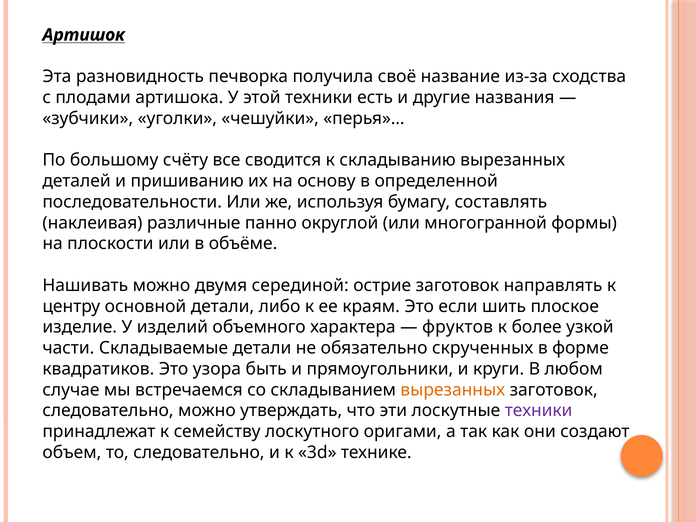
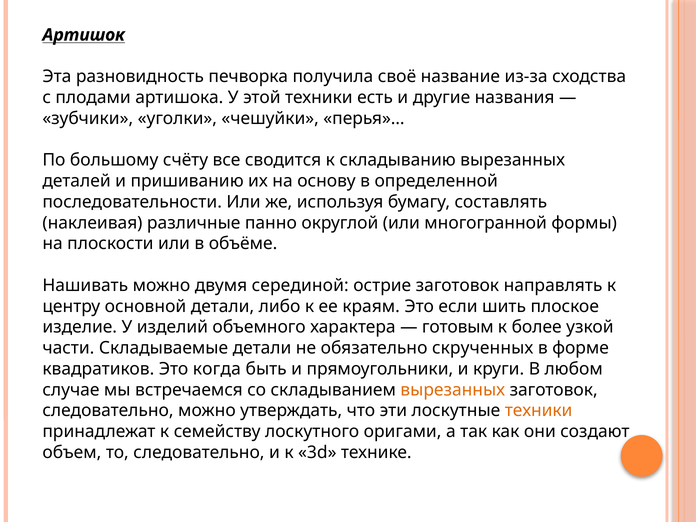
фруктов: фруктов -> готовым
узора: узора -> когда
техники at (539, 411) colour: purple -> orange
